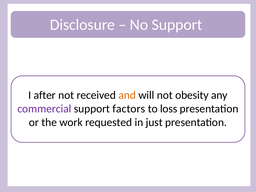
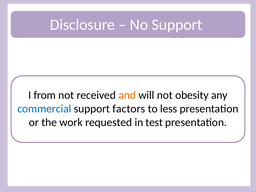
after: after -> from
commercial colour: purple -> blue
loss: loss -> less
just: just -> test
